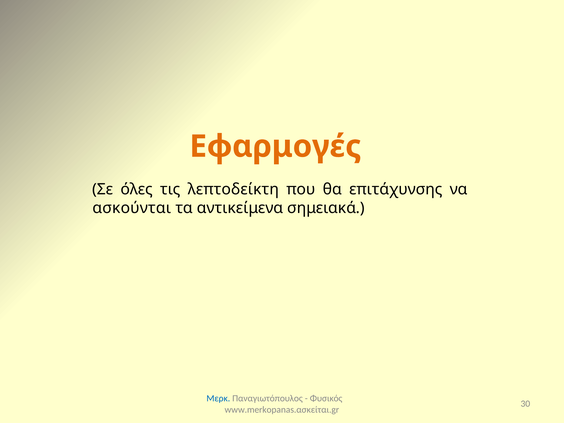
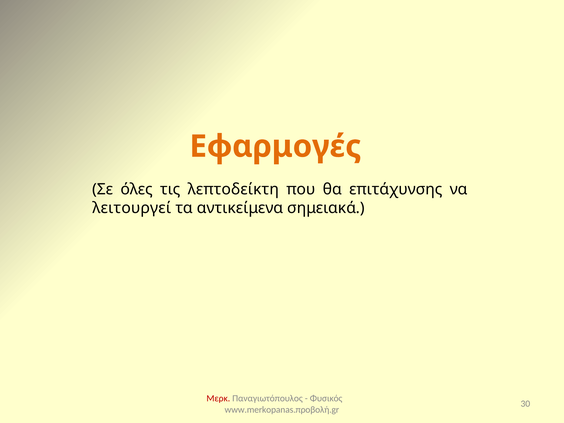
ασκούνται: ασκούνται -> λειτουργεί
Μερκ colour: blue -> red
www.merkopanas.ασκείται.gr: www.merkopanas.ασκείται.gr -> www.merkopanas.προβολή.gr
